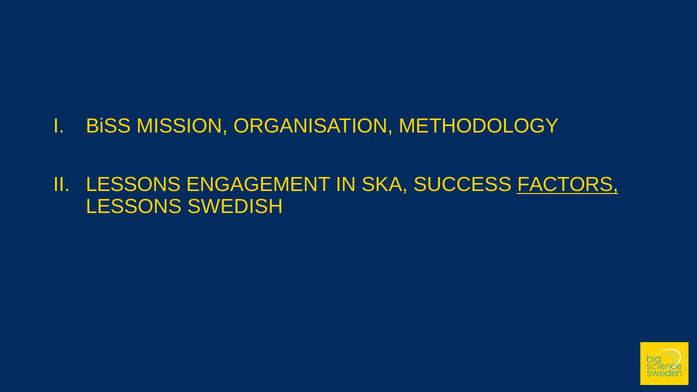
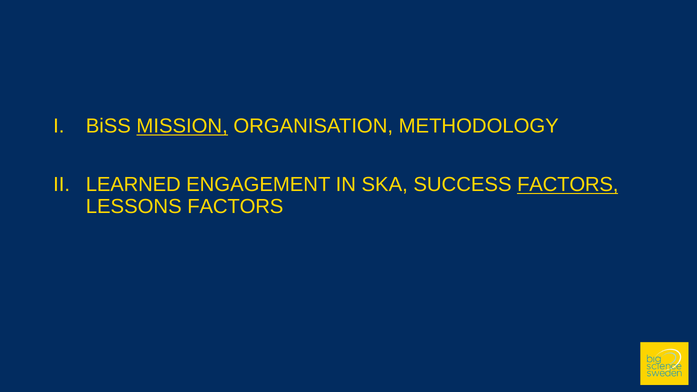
MISSION underline: none -> present
LESSONS at (133, 185): LESSONS -> LEARNED
LESSONS SWEDISH: SWEDISH -> FACTORS
